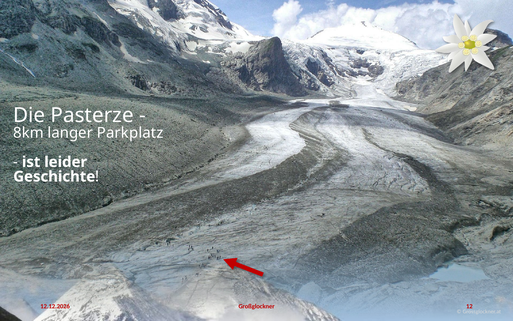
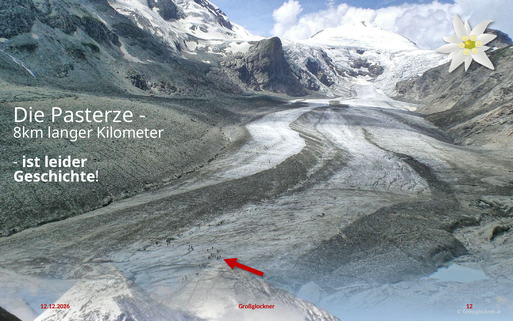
Parkplatz: Parkplatz -> Kilometer
